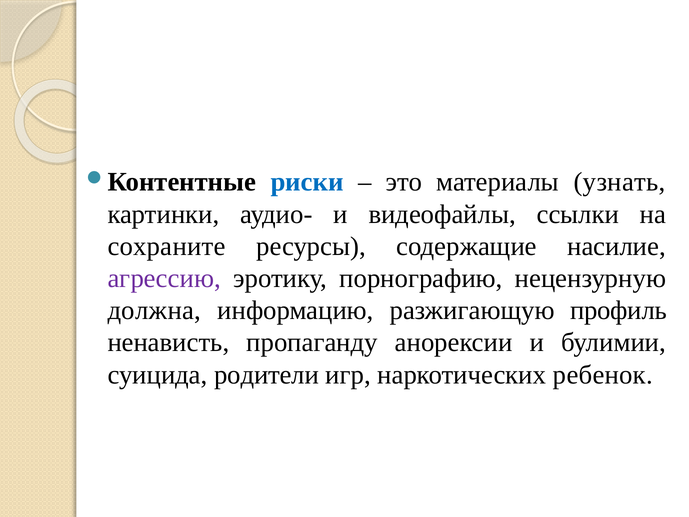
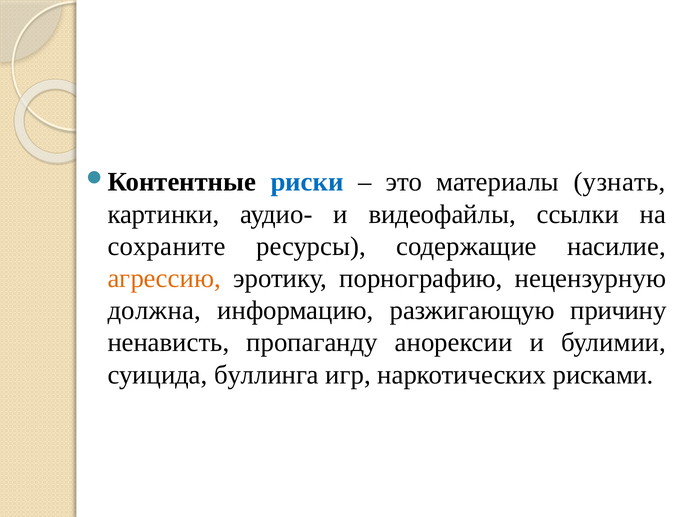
агрессию colour: purple -> orange
профиль: профиль -> причину
родители: родители -> буллинга
ребенок: ребенок -> рисками
